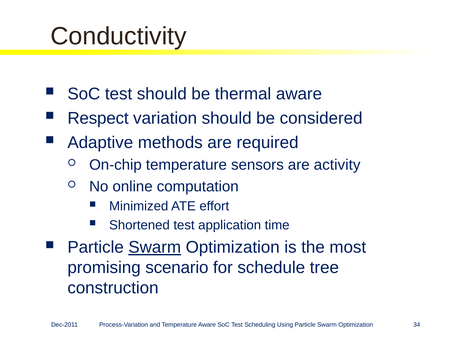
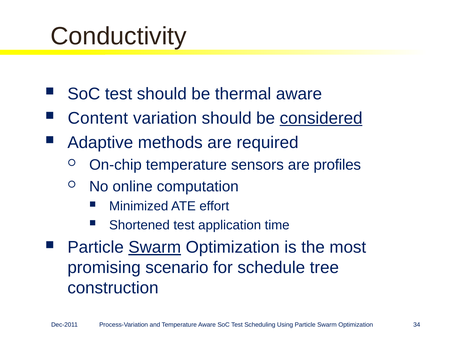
Respect: Respect -> Content
considered underline: none -> present
activity: activity -> profiles
